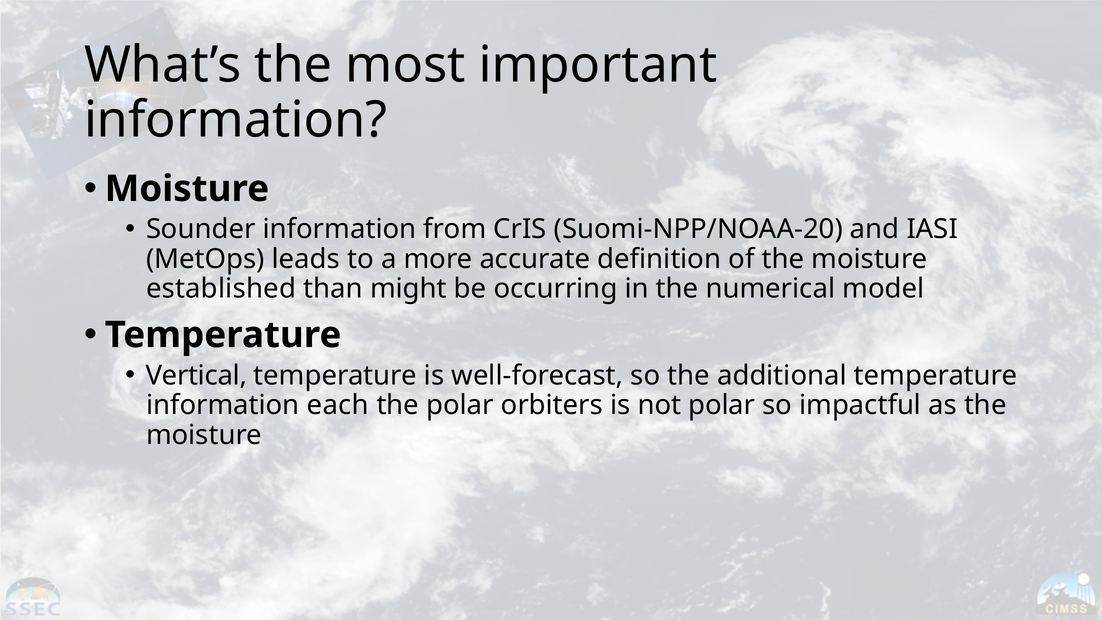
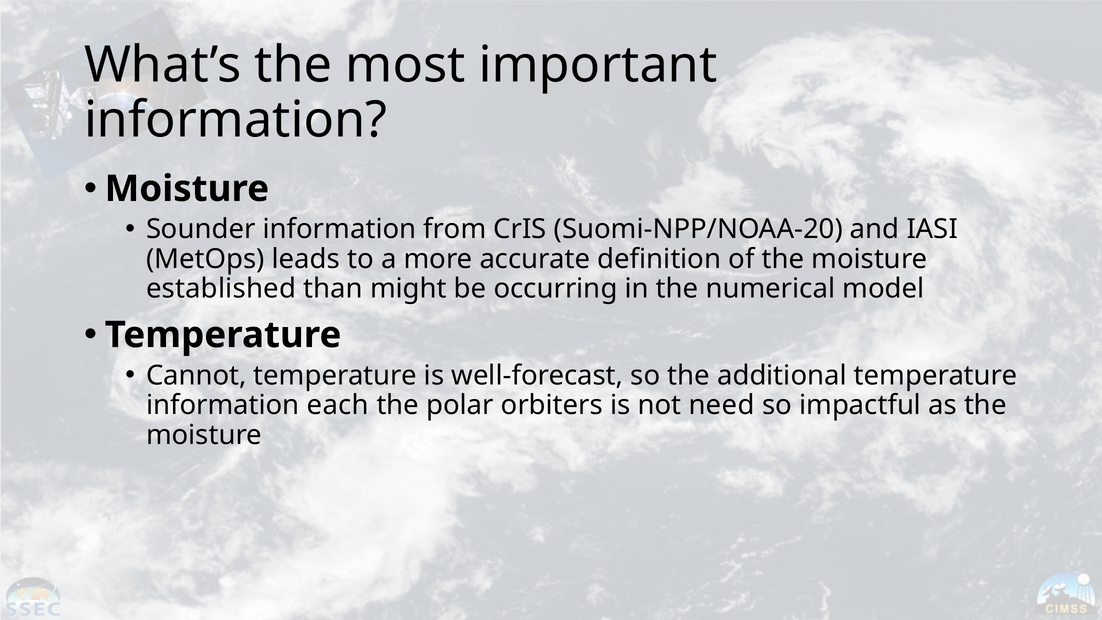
Vertical: Vertical -> Cannot
not polar: polar -> need
